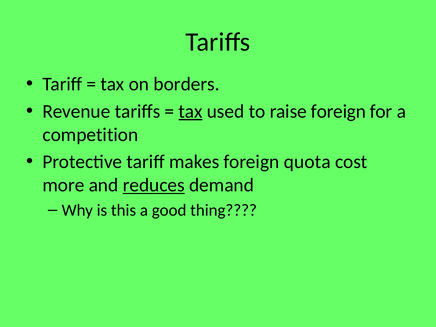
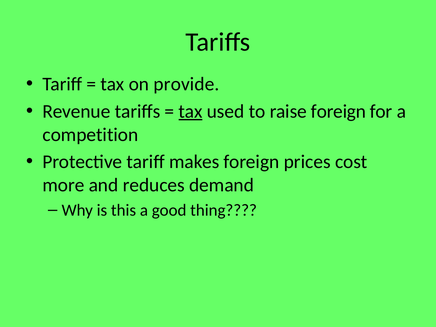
borders: borders -> provide
quota: quota -> prices
reduces underline: present -> none
